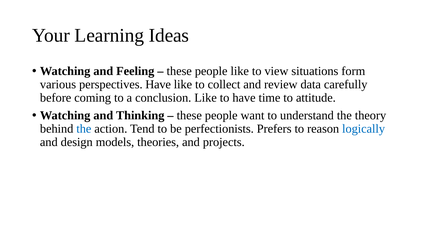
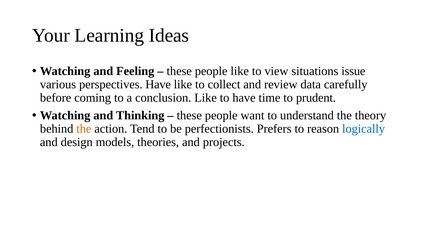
form: form -> issue
attitude: attitude -> prudent
the at (84, 129) colour: blue -> orange
